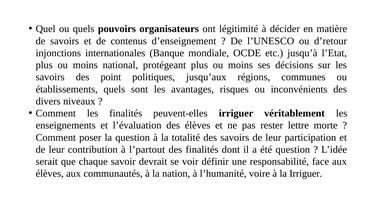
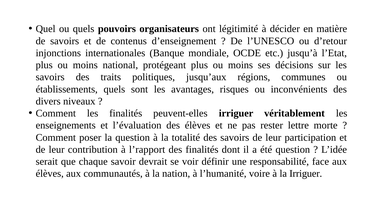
point: point -> traits
l’partout: l’partout -> l’rapport
